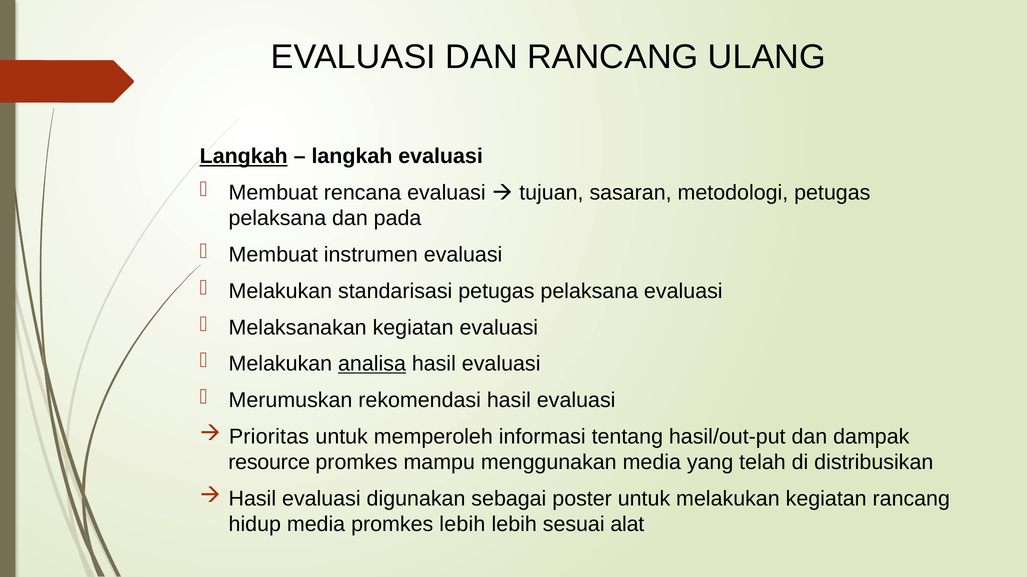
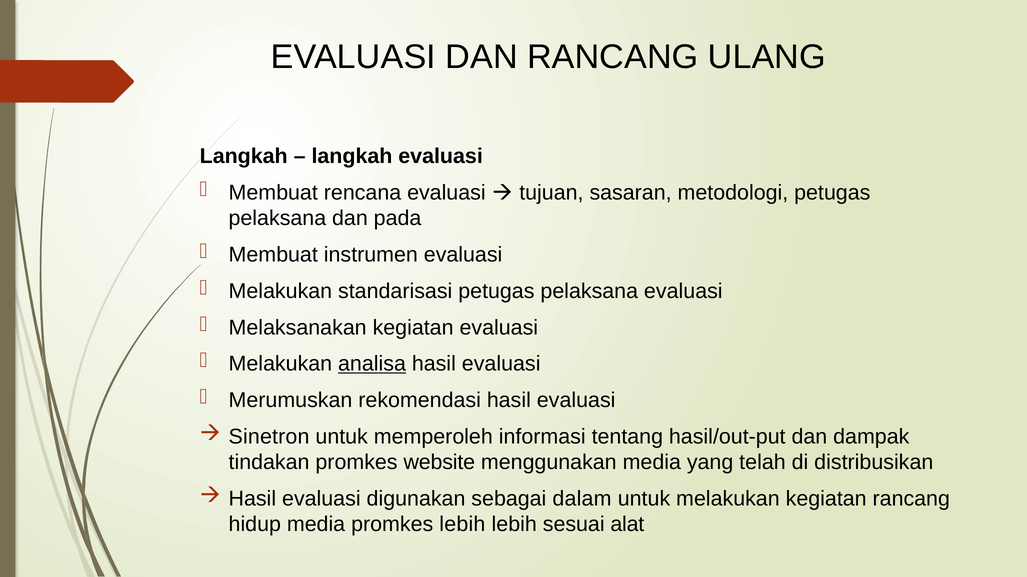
Langkah at (244, 157) underline: present -> none
Prioritas: Prioritas -> Sinetron
resource: resource -> tindakan
mampu: mampu -> website
poster: poster -> dalam
